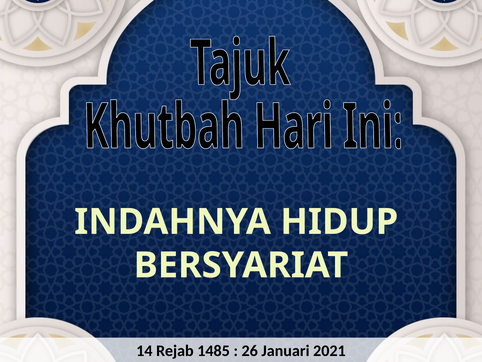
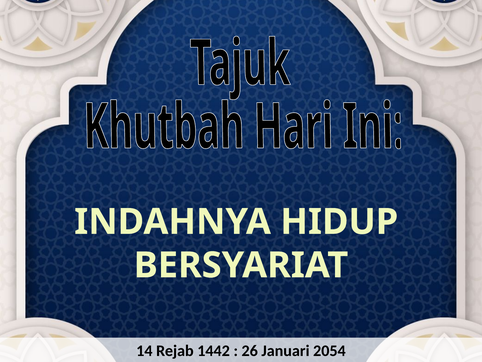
1485: 1485 -> 1442
2021: 2021 -> 2054
